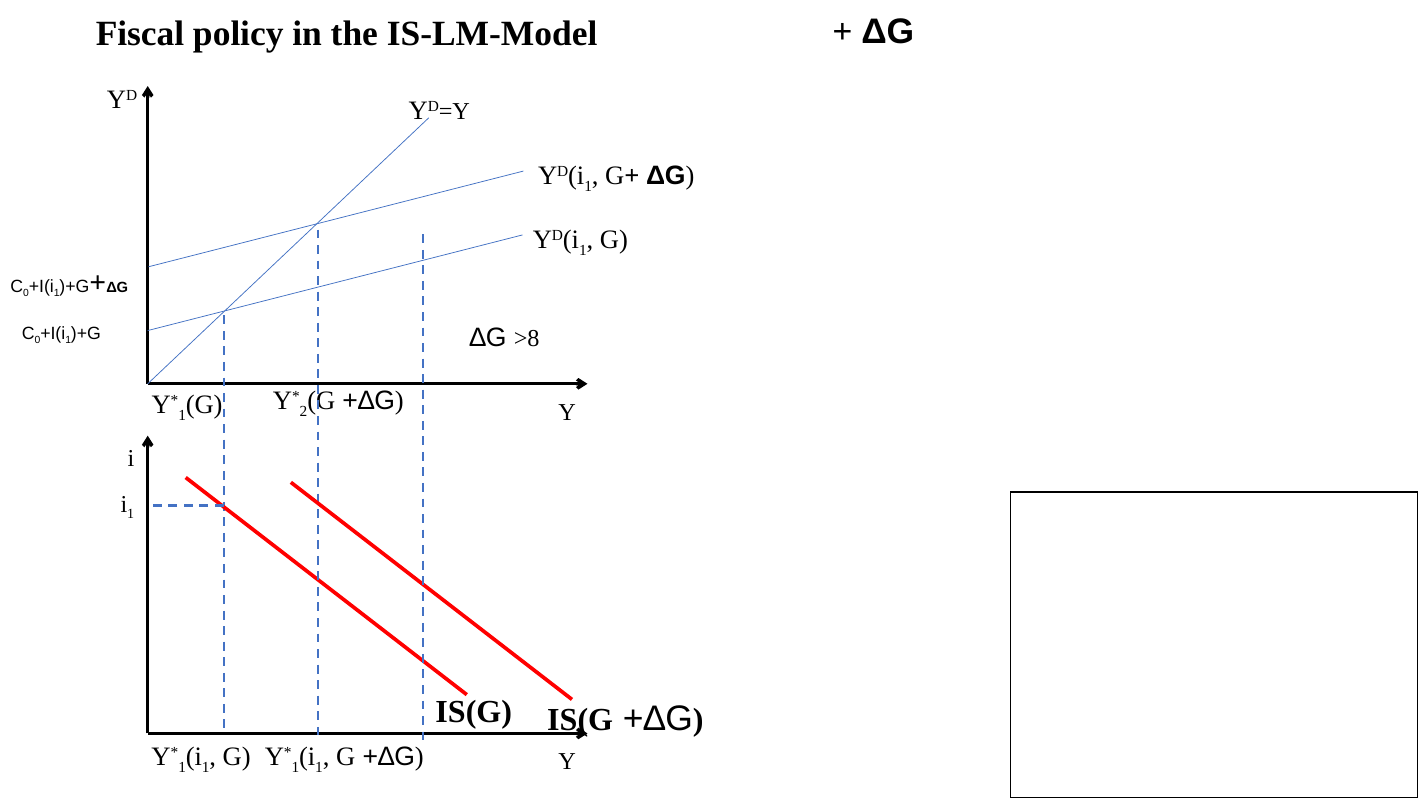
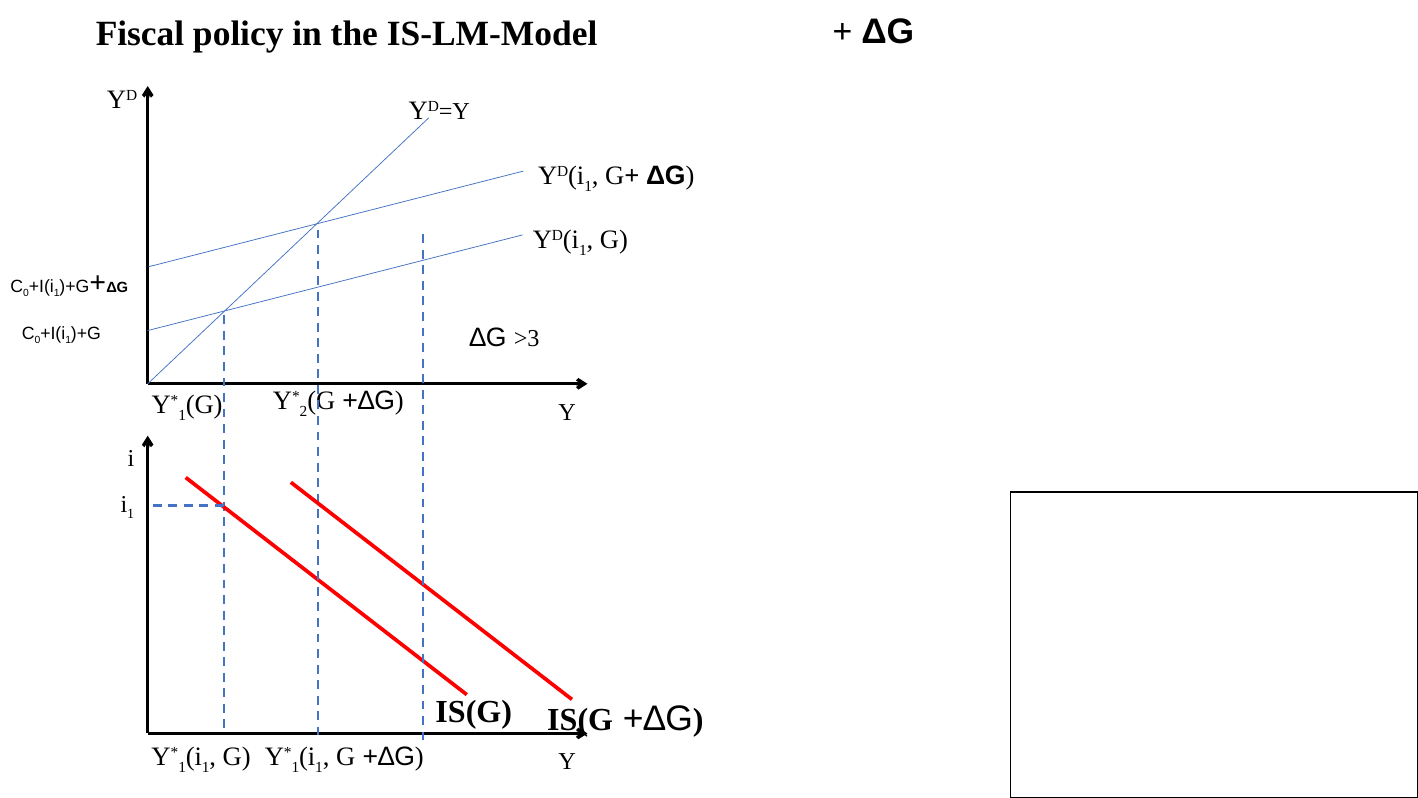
>8: >8 -> >3
